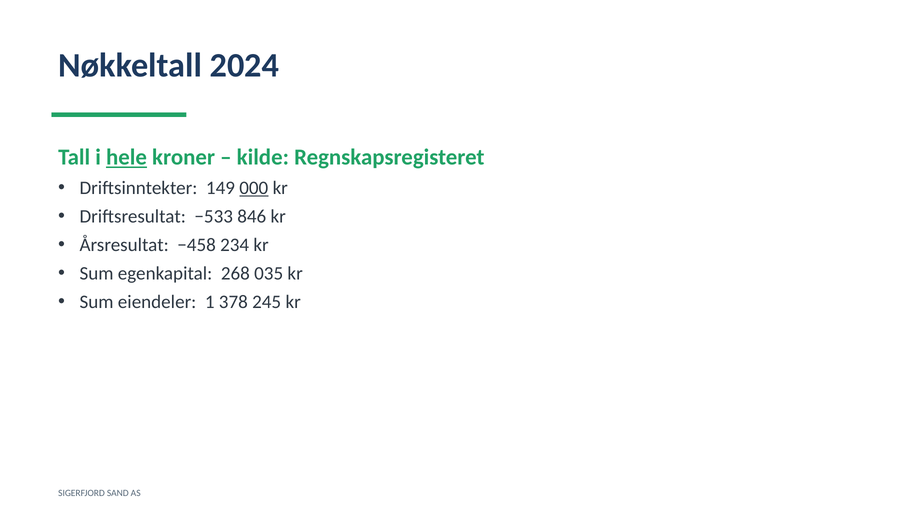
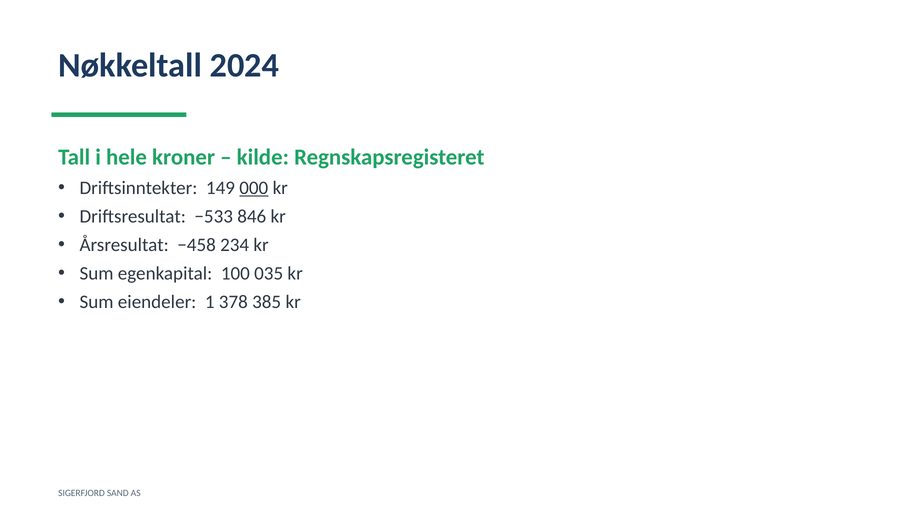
hele underline: present -> none
268: 268 -> 100
245: 245 -> 385
